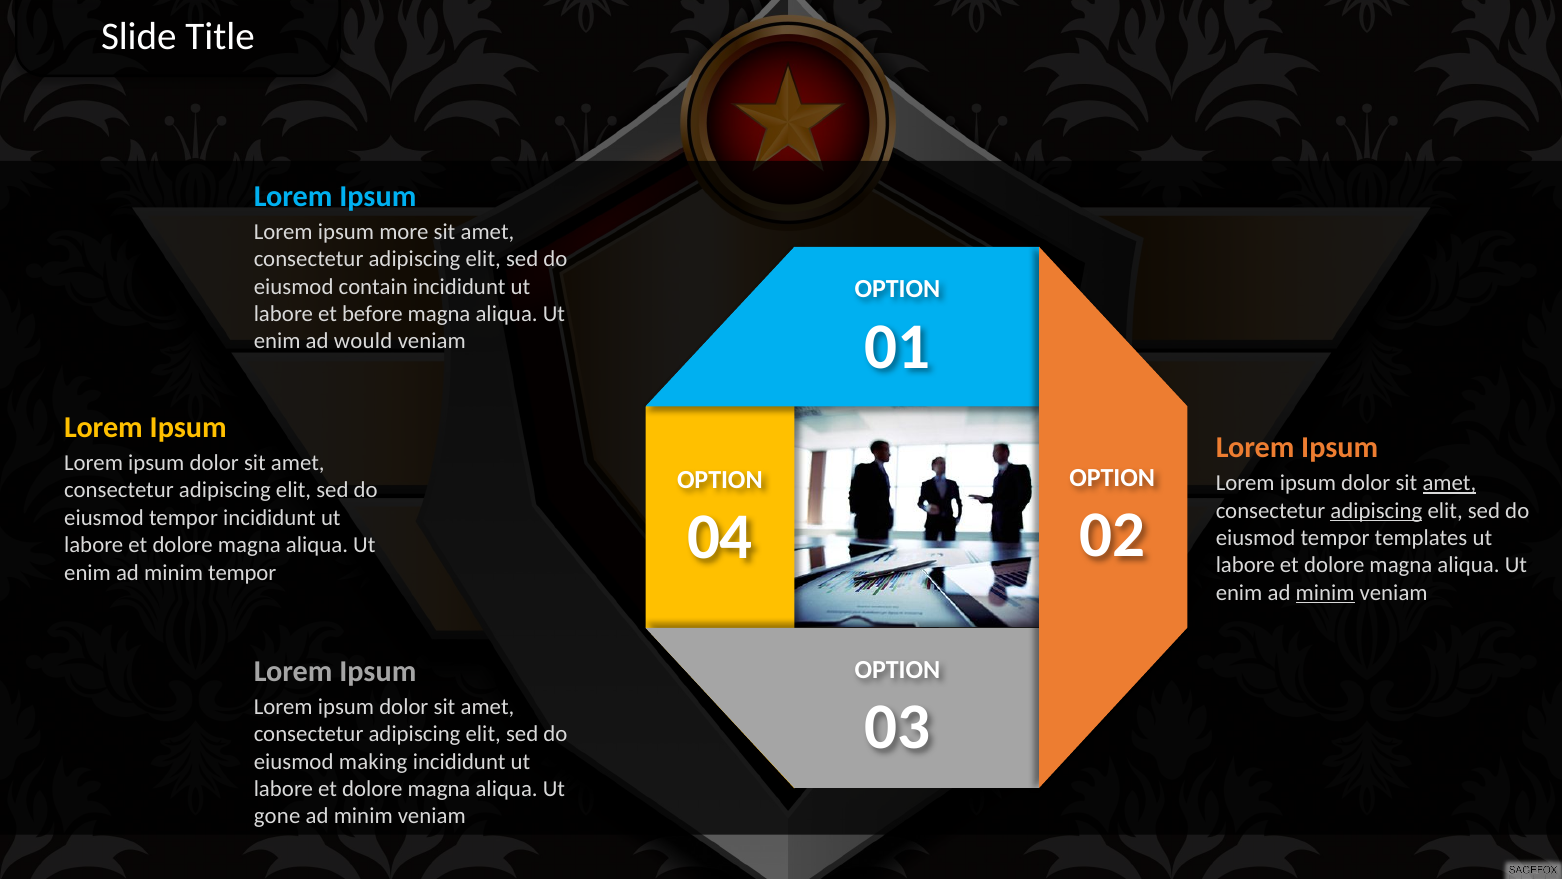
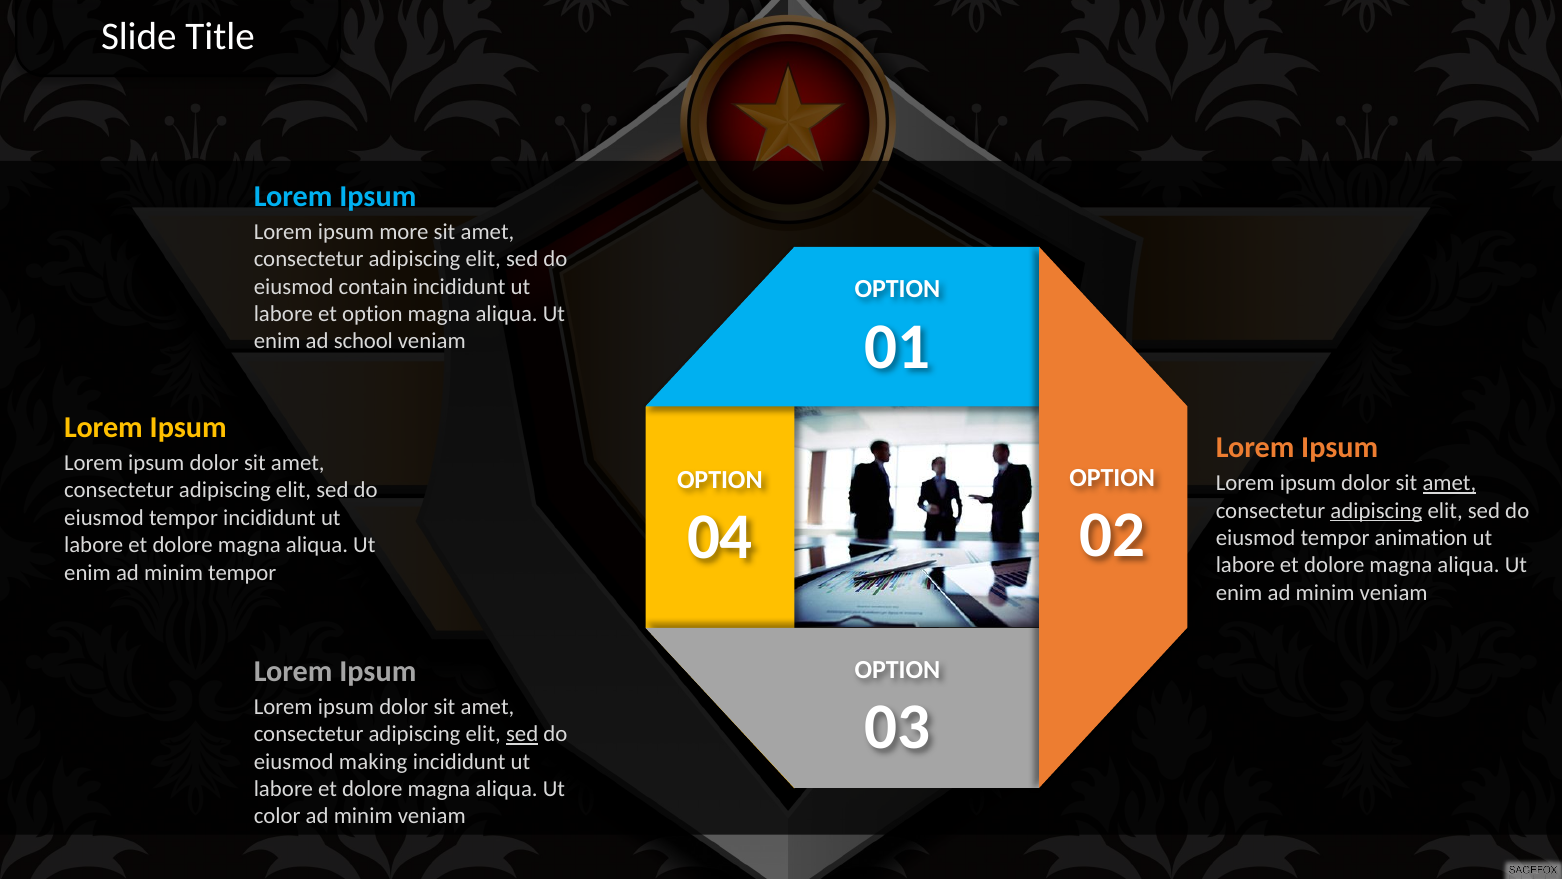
et before: before -> option
would: would -> school
templates: templates -> animation
minim at (1325, 593) underline: present -> none
sed at (522, 734) underline: none -> present
gone: gone -> color
